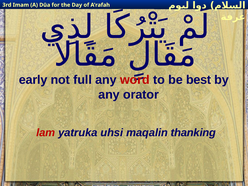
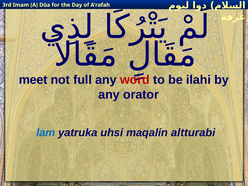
early: early -> meet
best: best -> ilahi
lam colour: red -> blue
thanking: thanking -> altturabi
